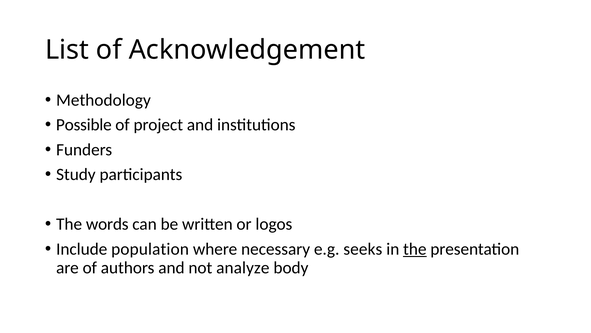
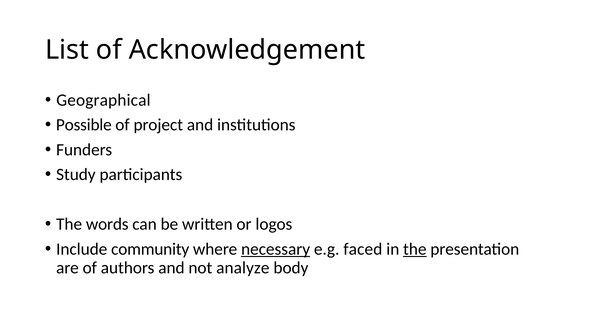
Methodology: Methodology -> Geographical
population: population -> community
necessary underline: none -> present
seeks: seeks -> faced
